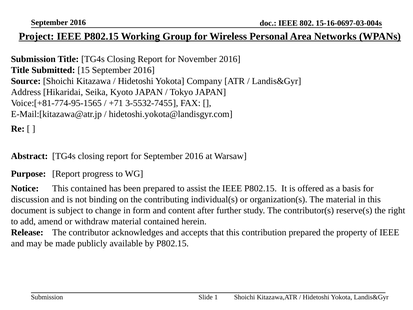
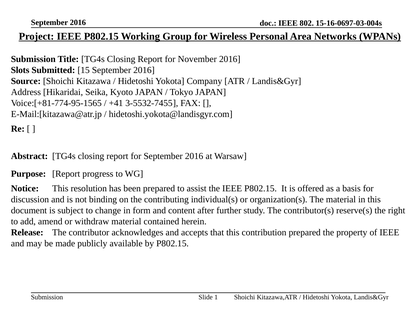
Title at (20, 70): Title -> Slots
+71: +71 -> +41
This contained: contained -> resolution
